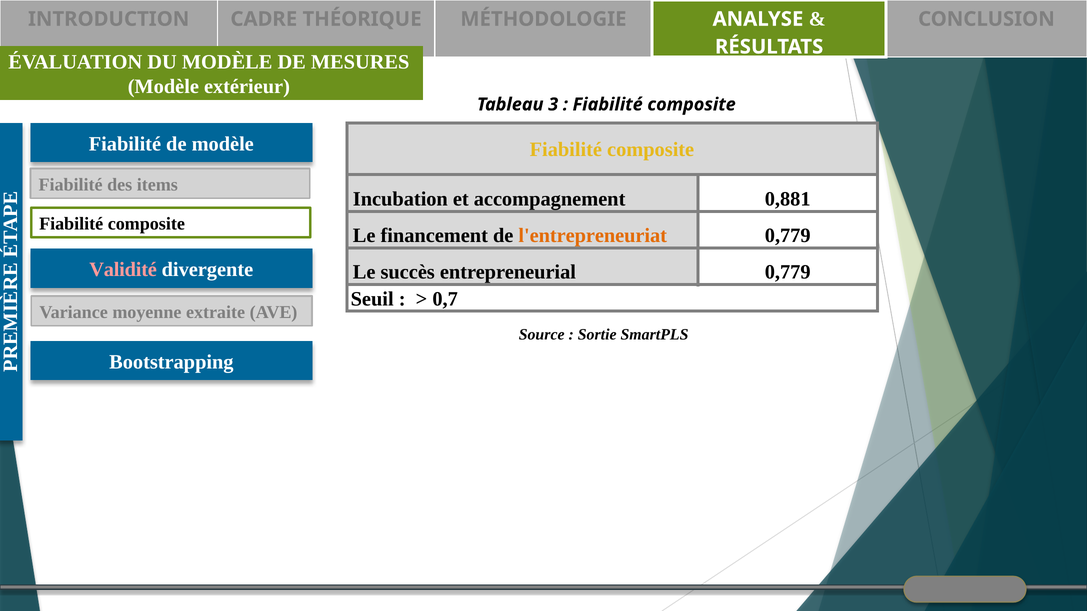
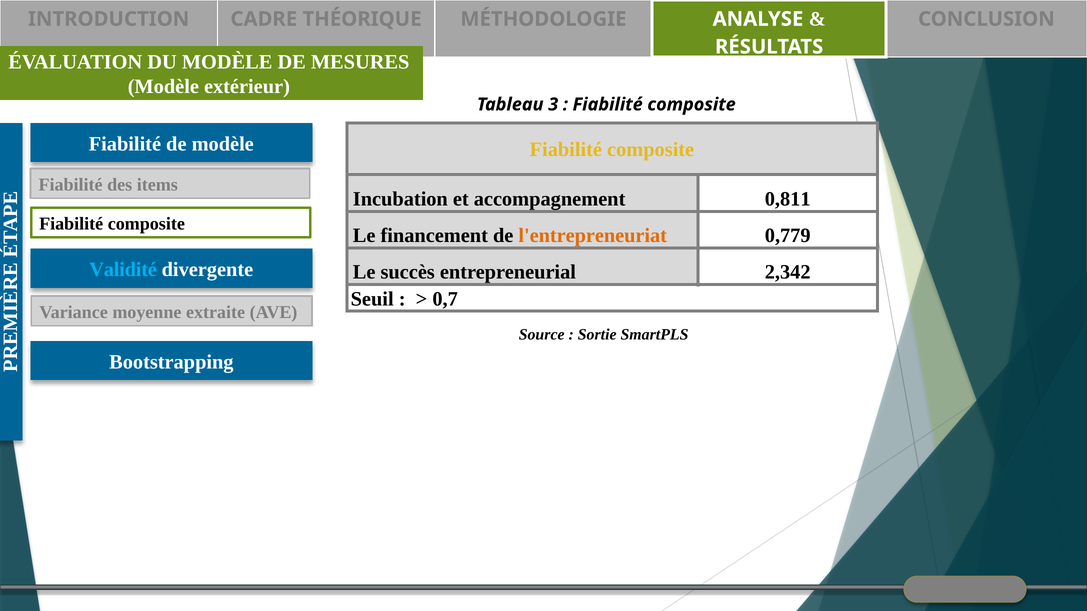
0,881: 0,881 -> 0,811
Validité colour: pink -> light blue
entrepreneurial 0,779: 0,779 -> 2,342
